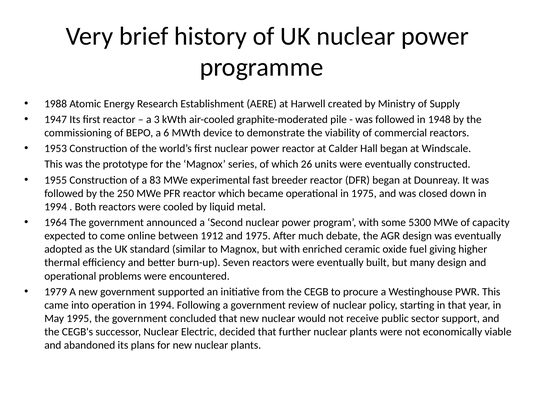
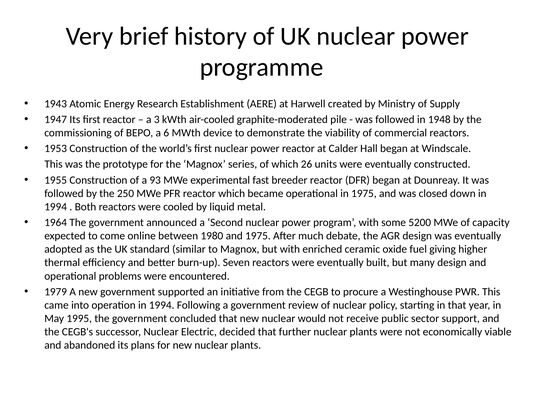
1988: 1988 -> 1943
83: 83 -> 93
5300: 5300 -> 5200
1912: 1912 -> 1980
